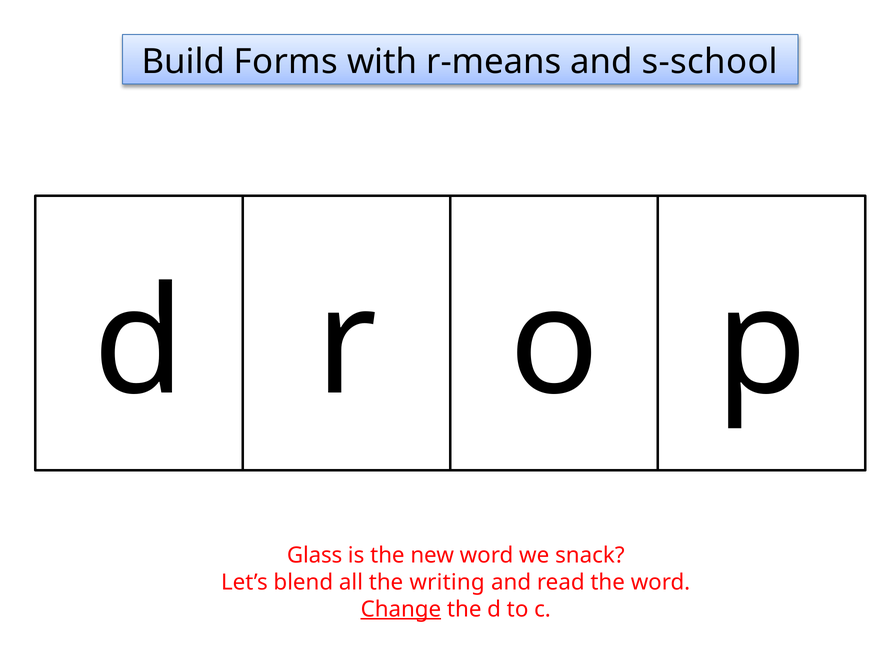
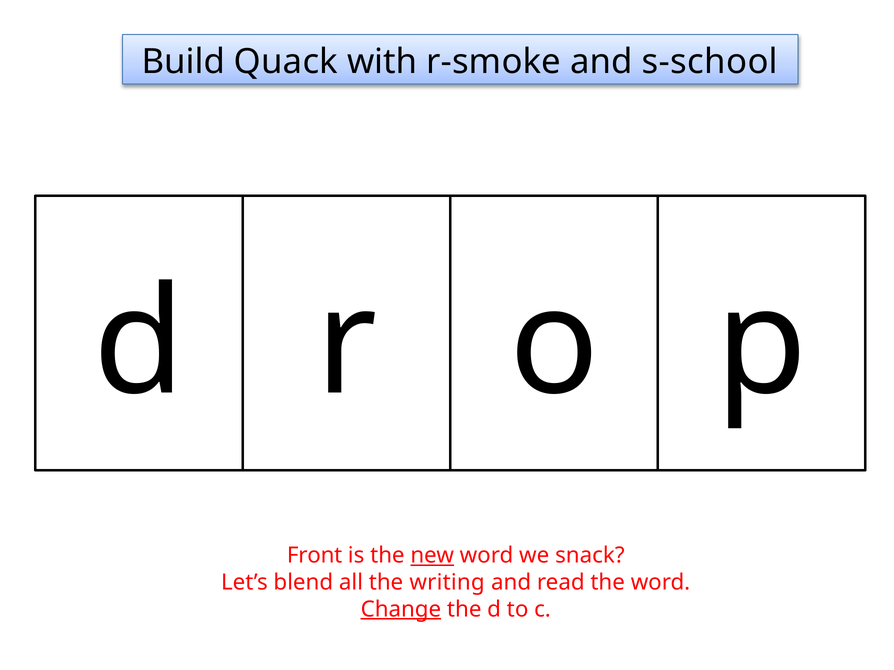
Forms: Forms -> Quack
r-means: r-means -> r-smoke
Glass: Glass -> Front
new underline: none -> present
